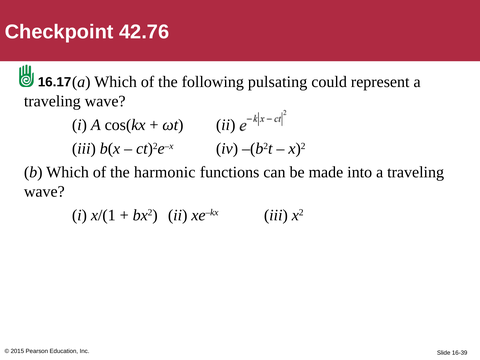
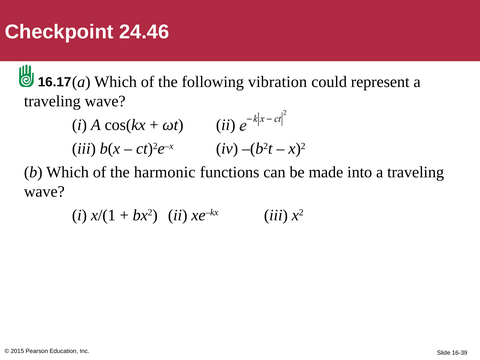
42.76: 42.76 -> 24.46
pulsating: pulsating -> vibration
